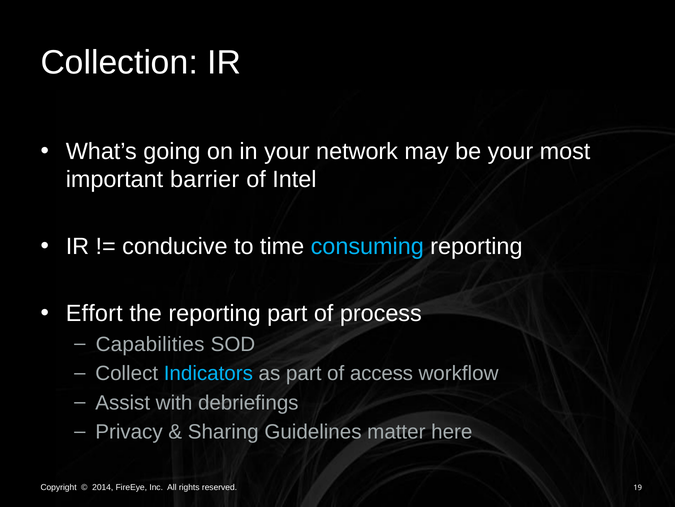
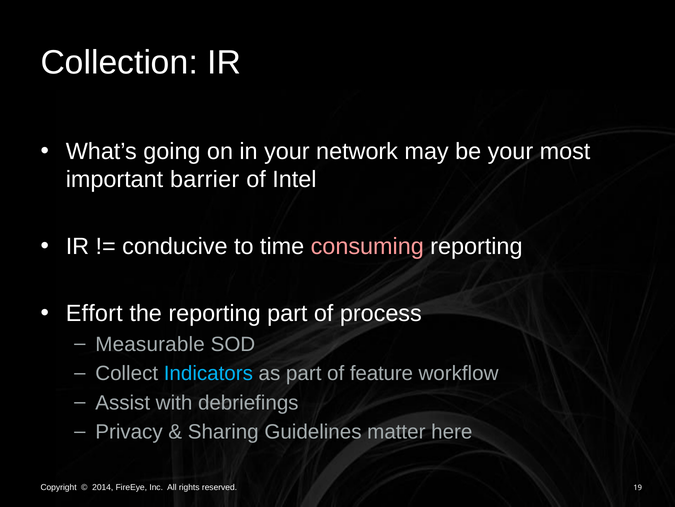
consuming colour: light blue -> pink
Capabilities: Capabilities -> Measurable
access: access -> feature
